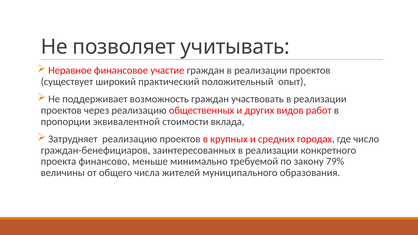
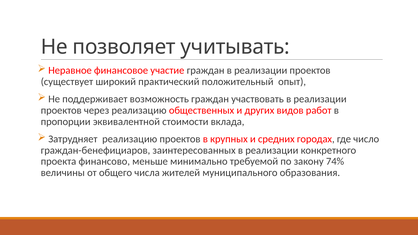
79%: 79% -> 74%
